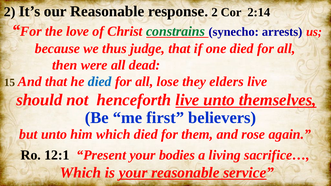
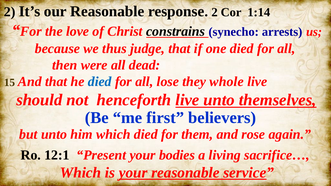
2:14: 2:14 -> 1:14
constrains colour: green -> black
elders: elders -> whole
